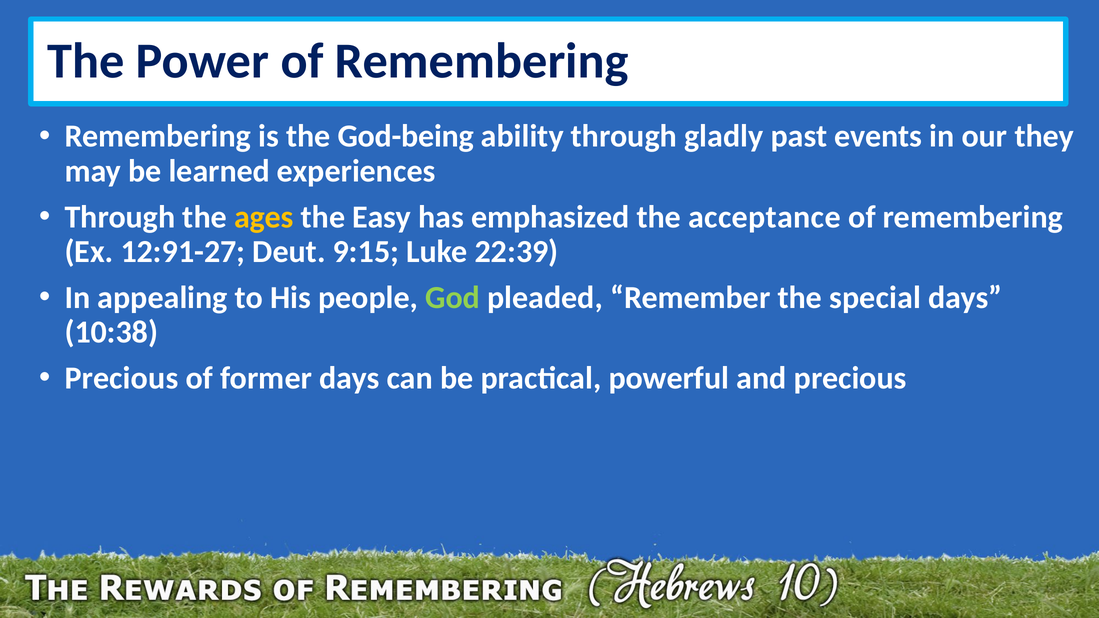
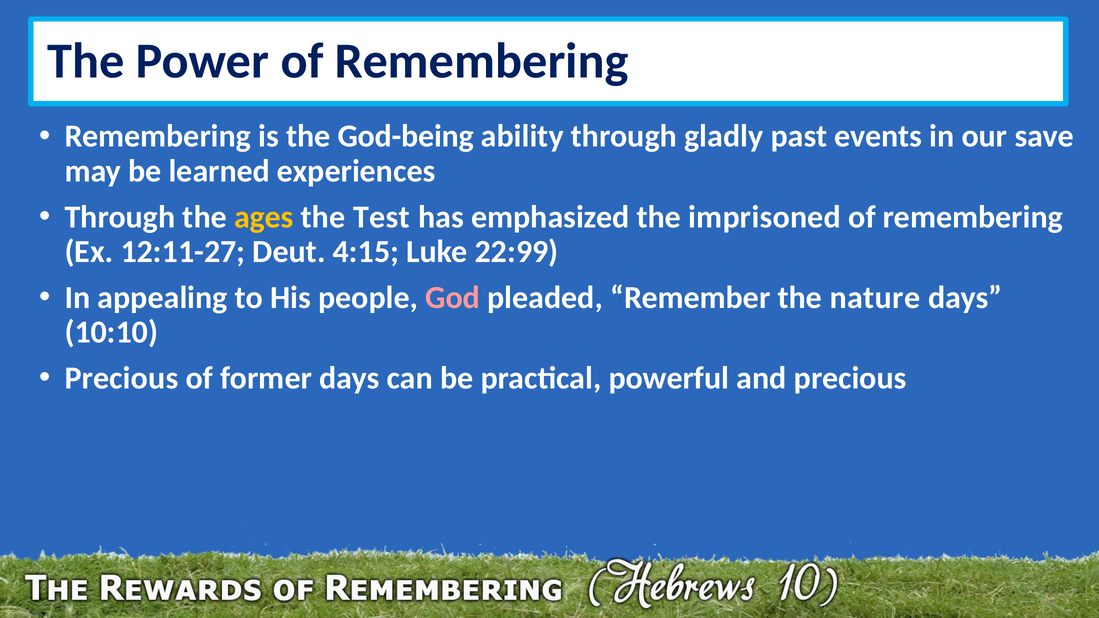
they: they -> save
Easy: Easy -> Test
acceptance: acceptance -> imprisoned
12:91-27: 12:91-27 -> 12:11-27
9:15: 9:15 -> 4:15
22:39: 22:39 -> 22:99
God colour: light green -> pink
special: special -> nature
10:38: 10:38 -> 10:10
